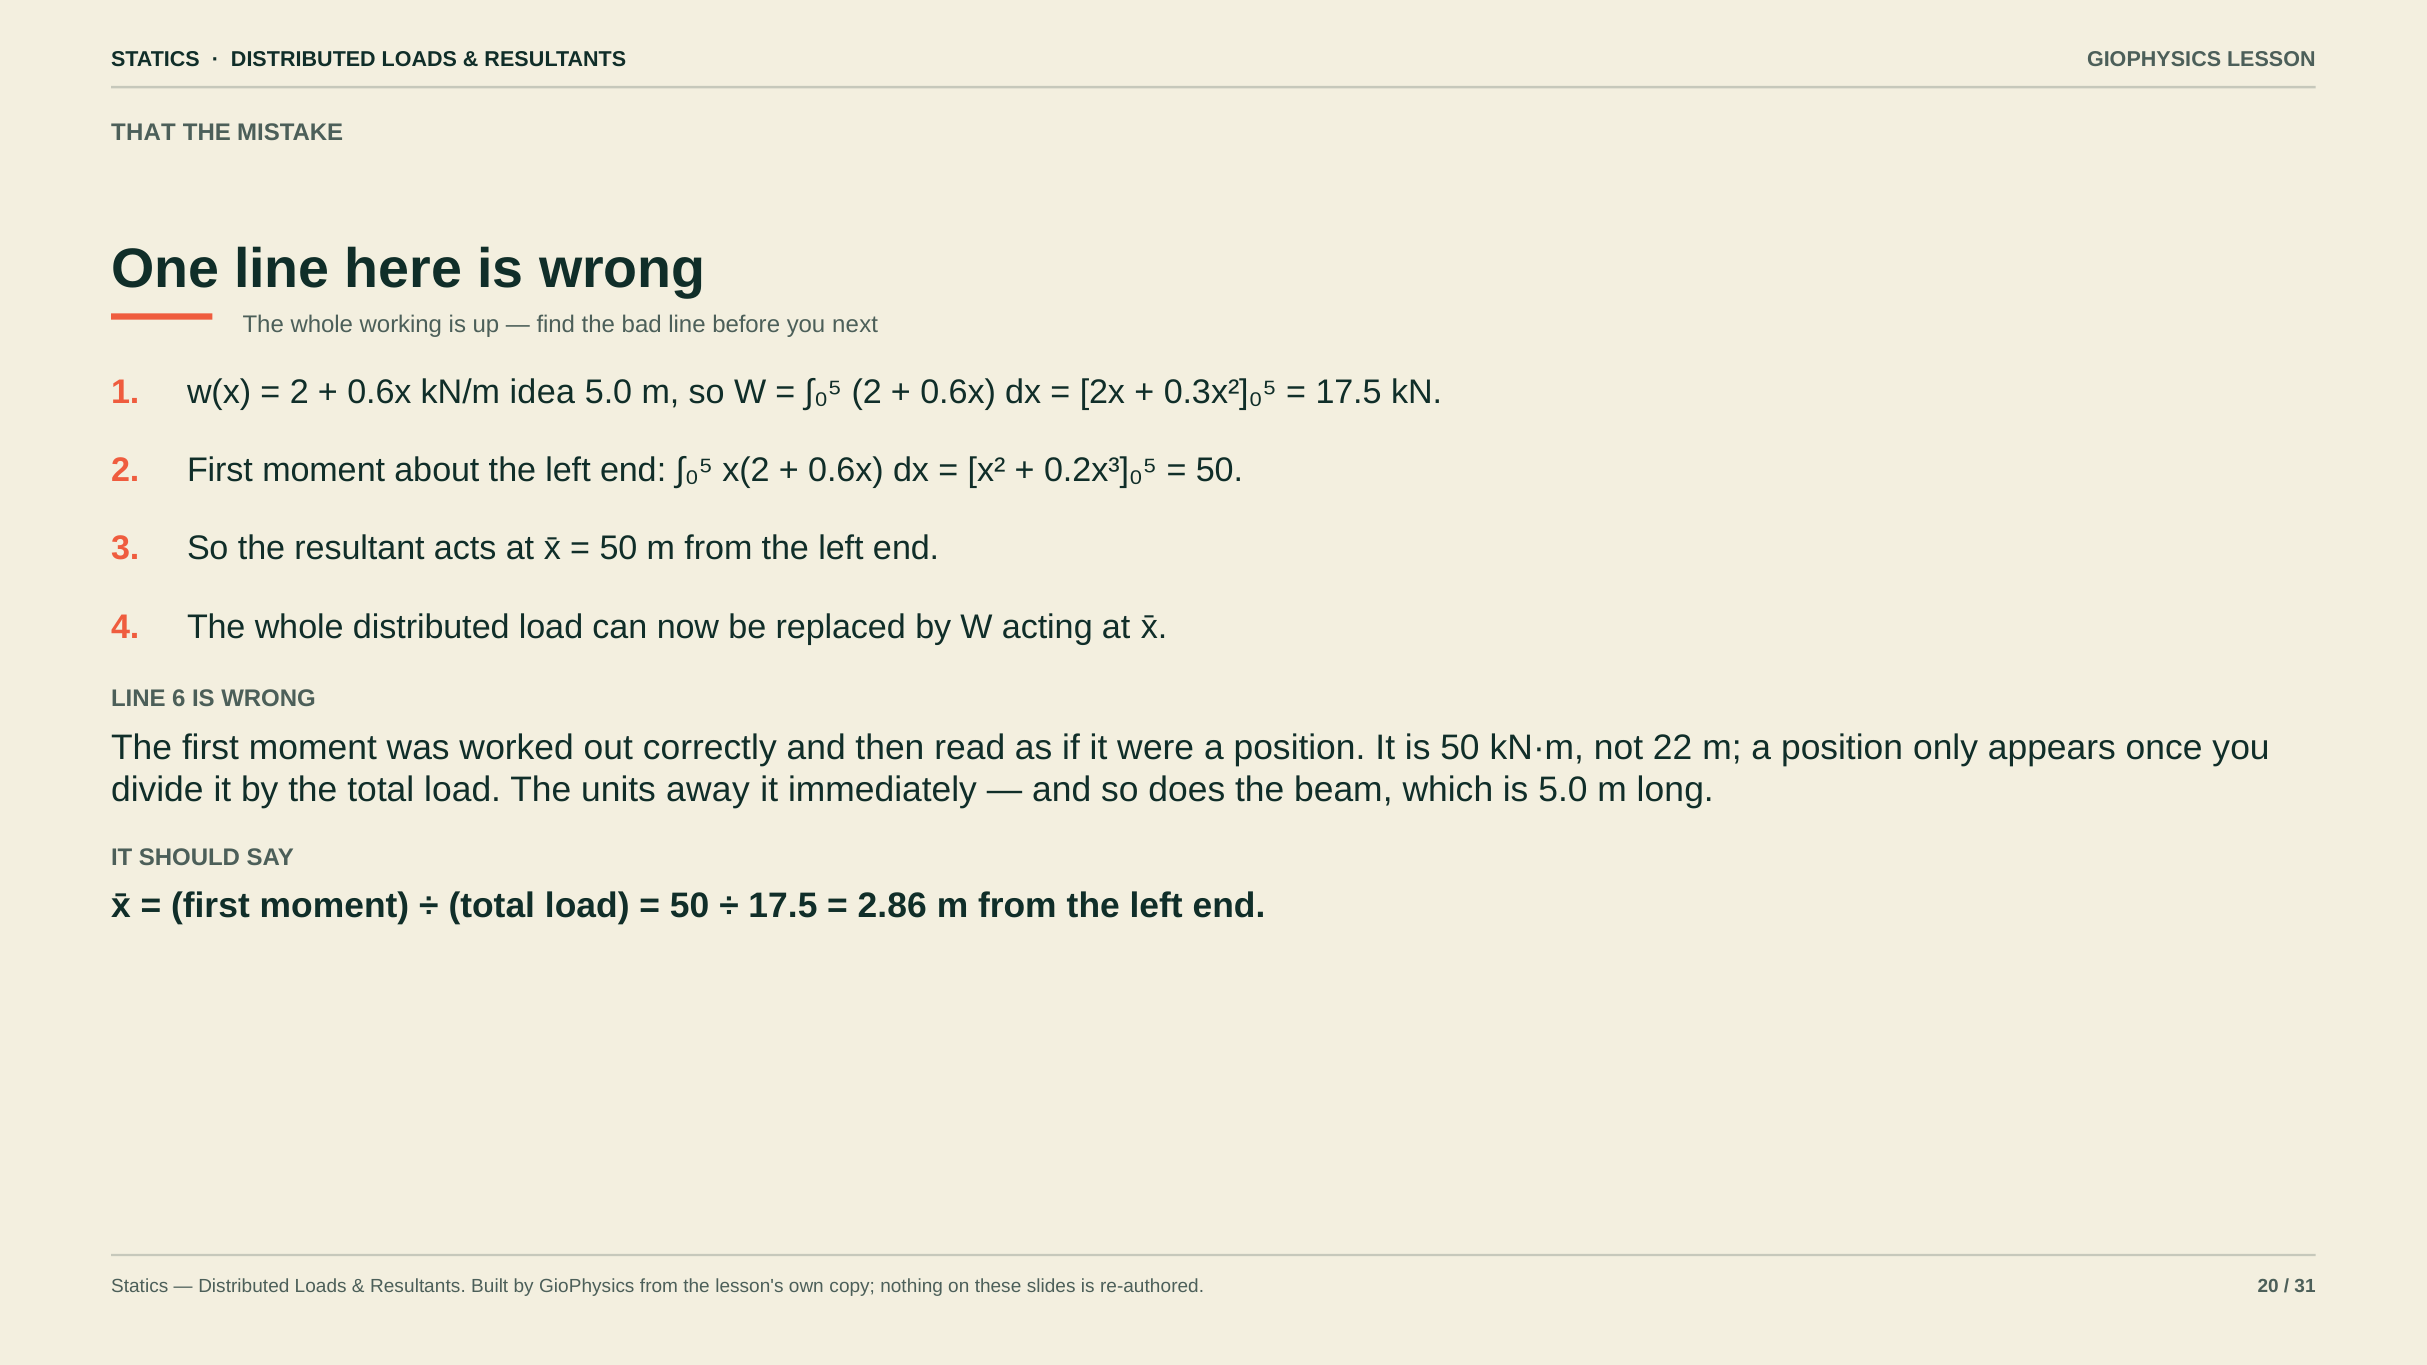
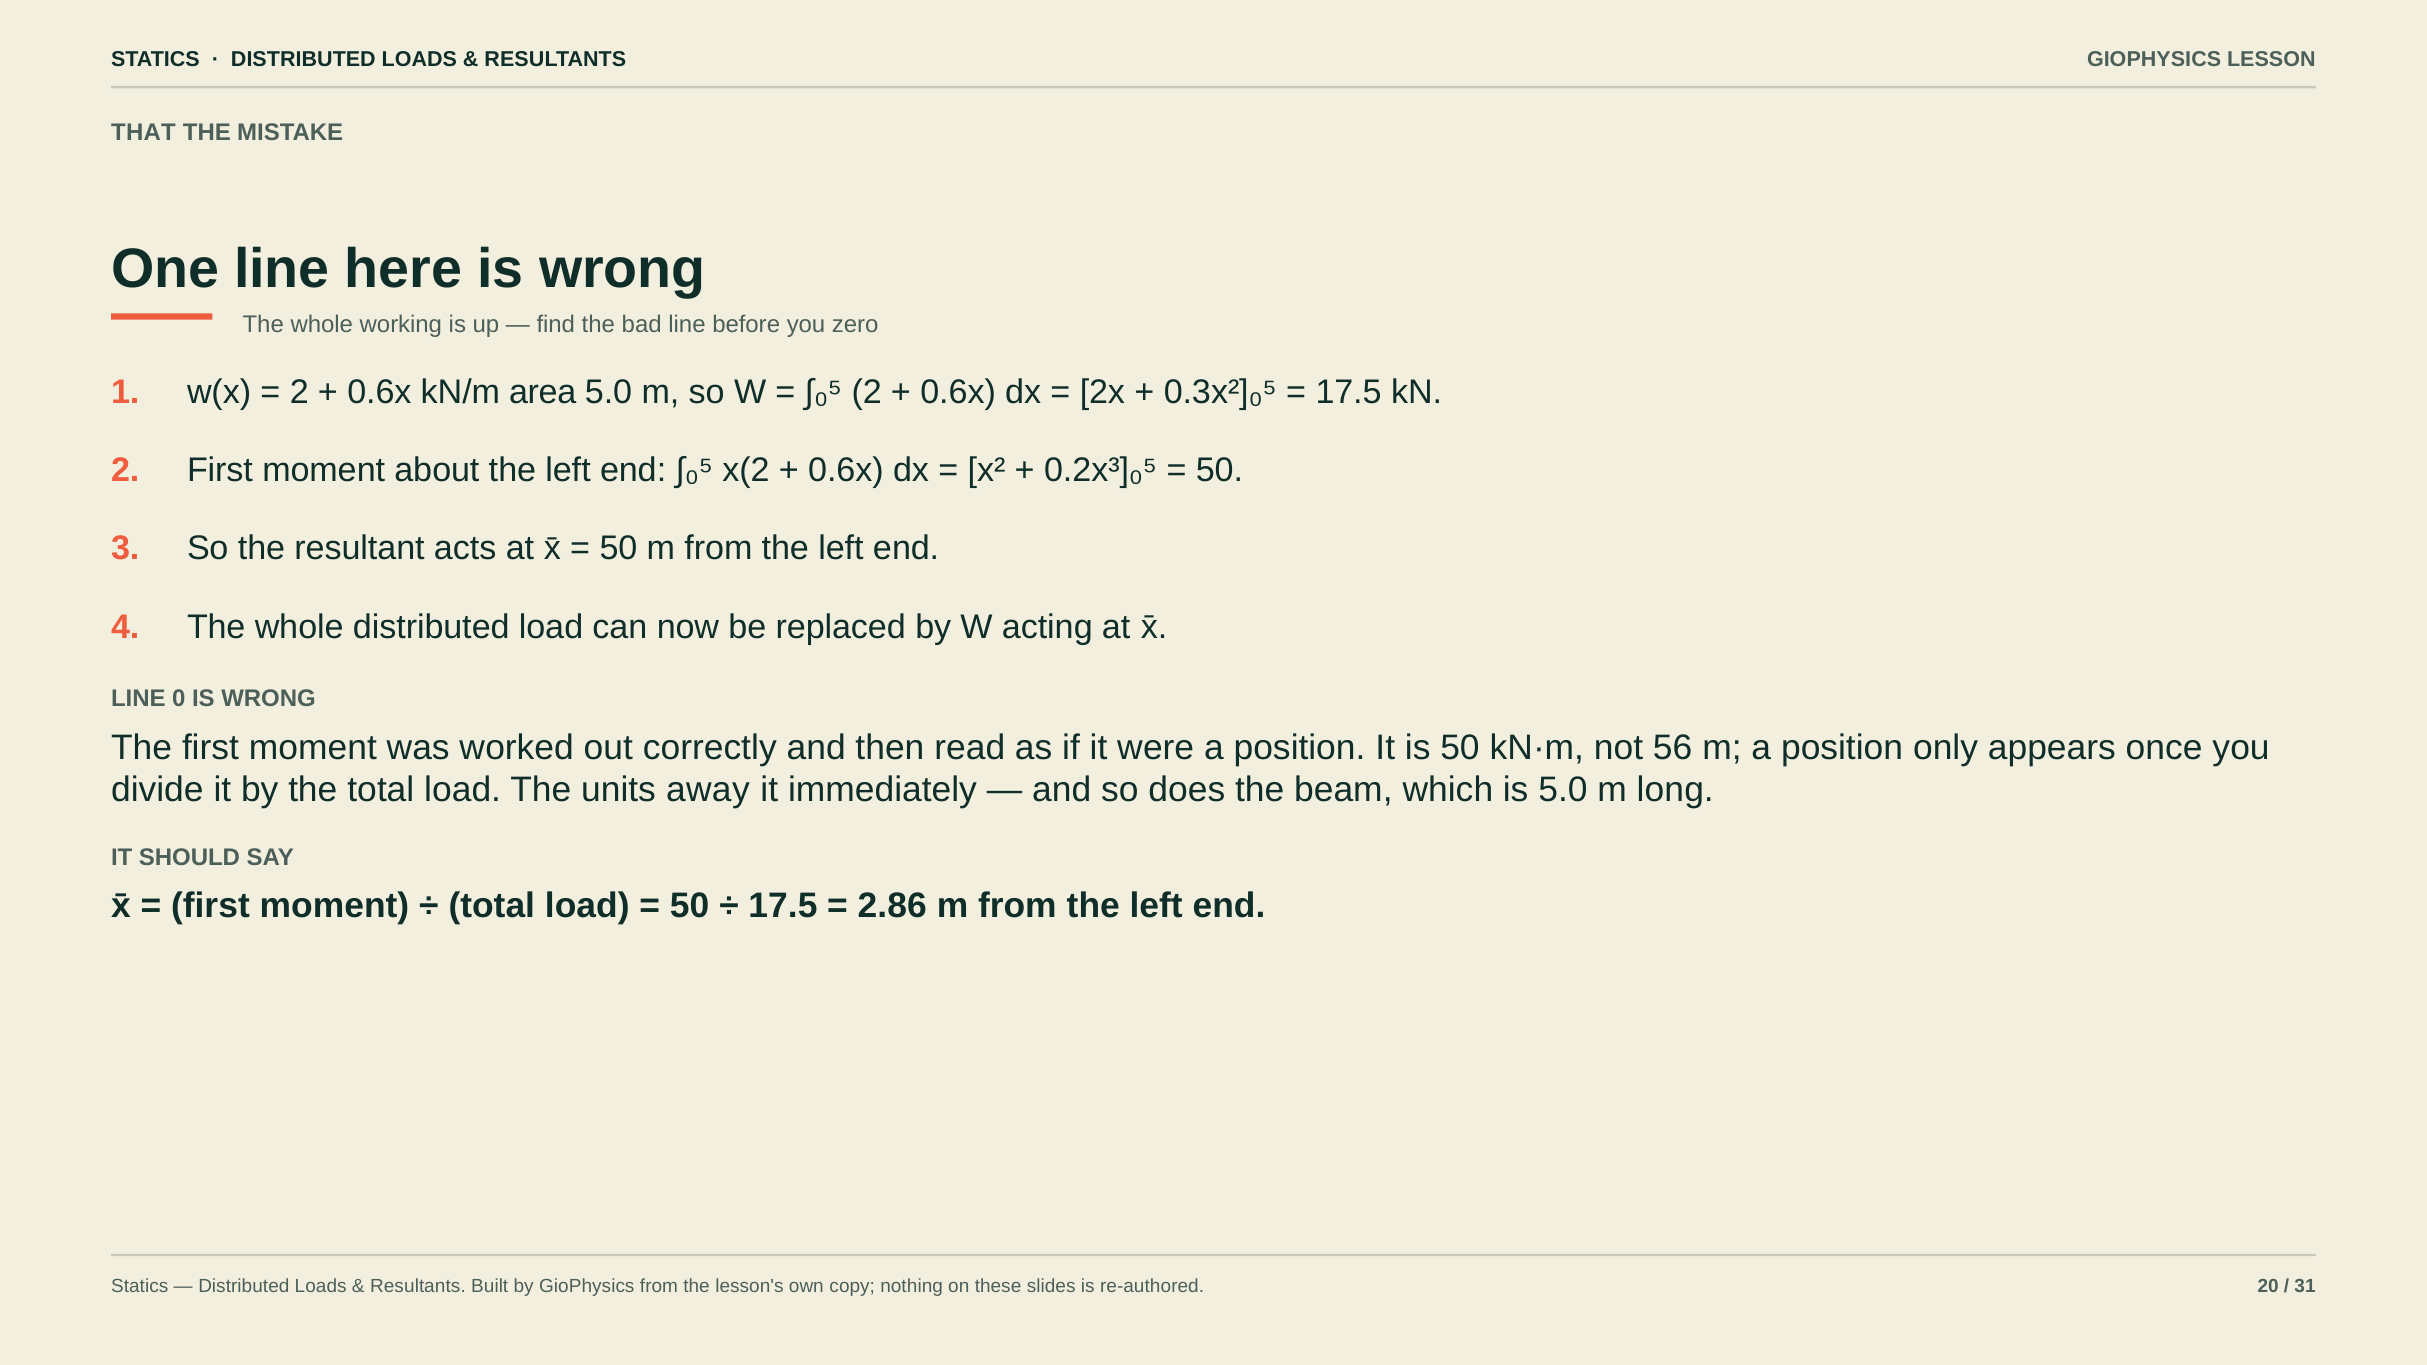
next: next -> zero
idea: idea -> area
6: 6 -> 0
22: 22 -> 56
